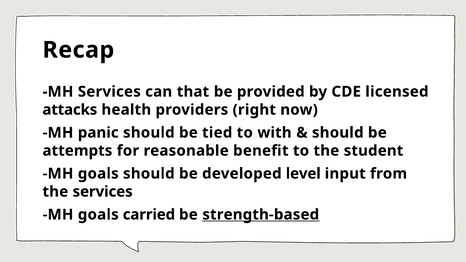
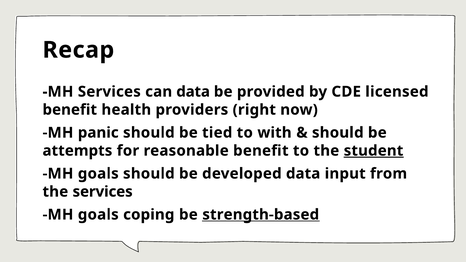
can that: that -> data
attacks at (70, 110): attacks -> benefit
student underline: none -> present
developed level: level -> data
carried: carried -> coping
